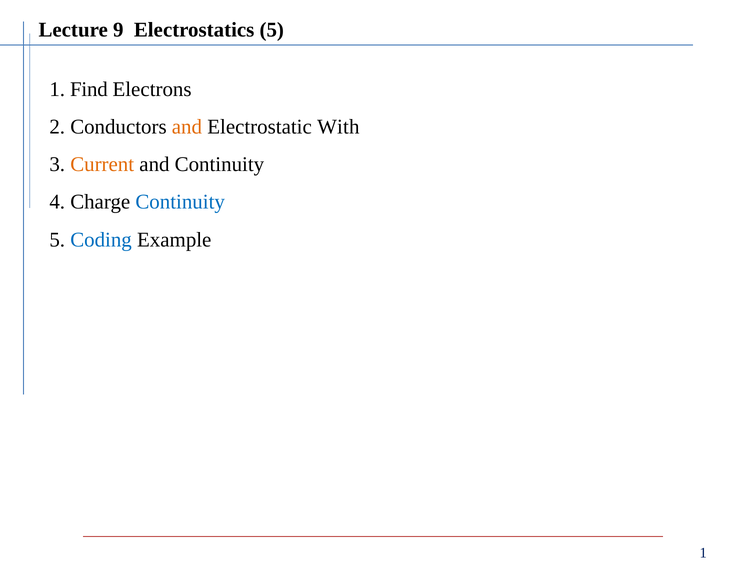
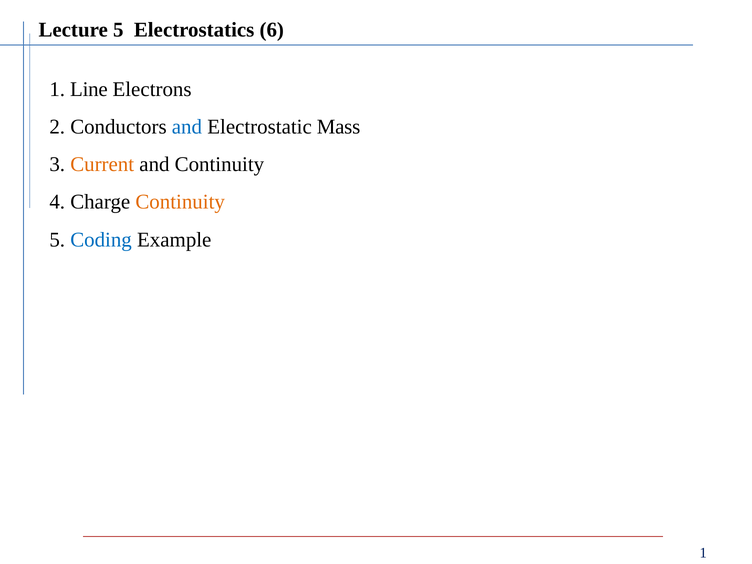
Lecture 9: 9 -> 5
Electrostatics 5: 5 -> 6
Find: Find -> Line
and at (187, 127) colour: orange -> blue
With: With -> Mass
Continuity at (180, 202) colour: blue -> orange
